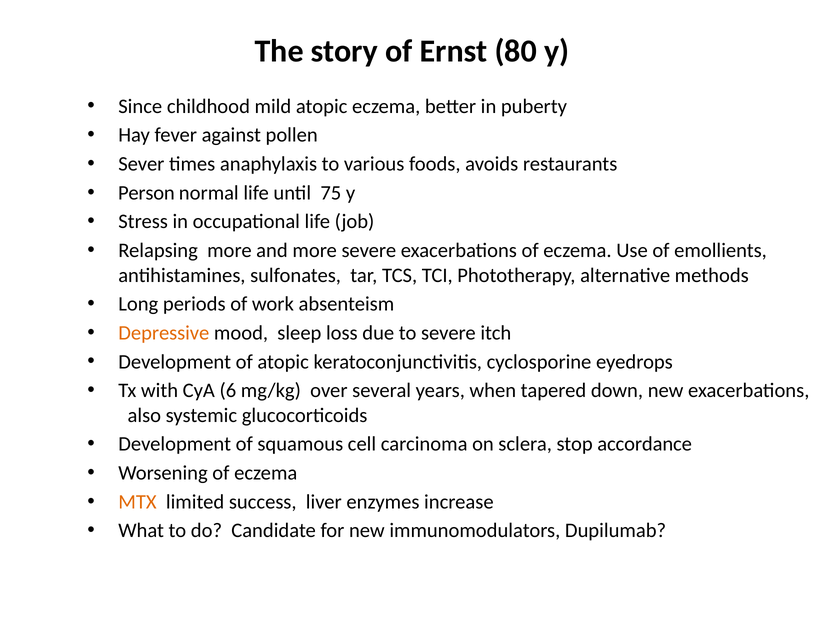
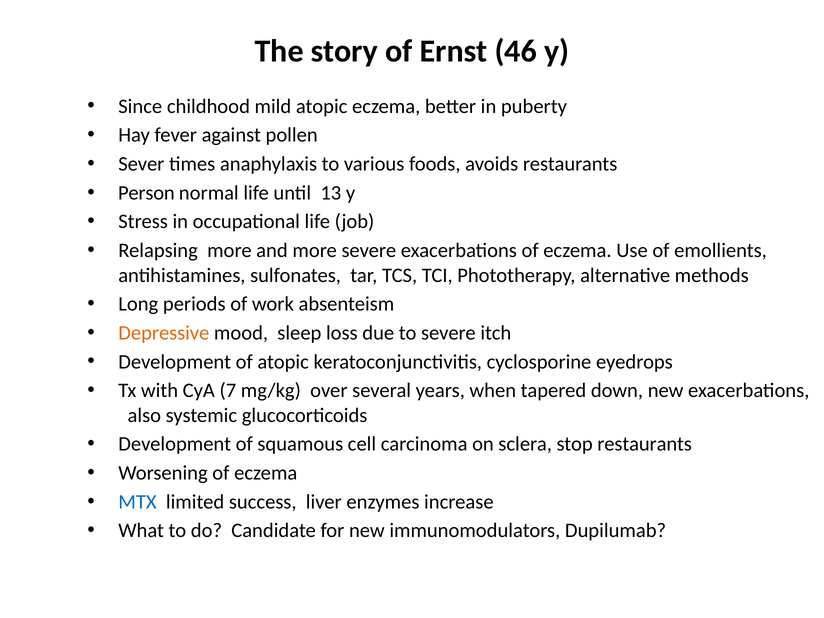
80: 80 -> 46
75: 75 -> 13
6: 6 -> 7
stop accordance: accordance -> restaurants
MTX colour: orange -> blue
